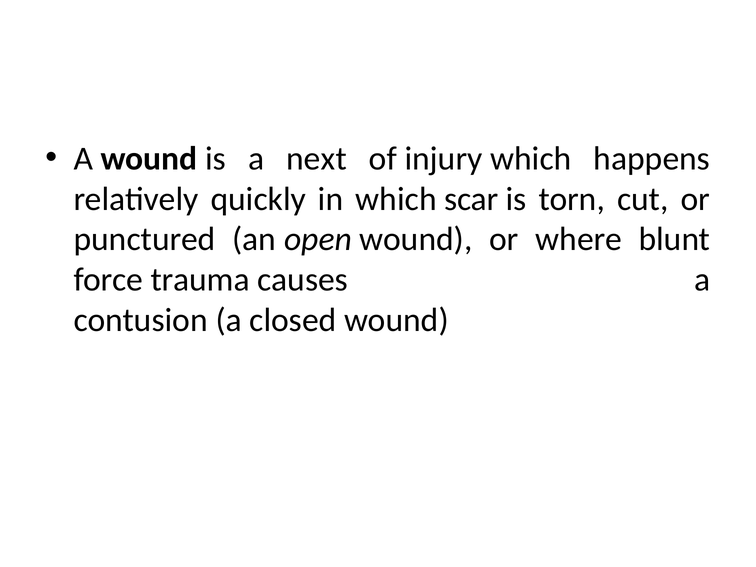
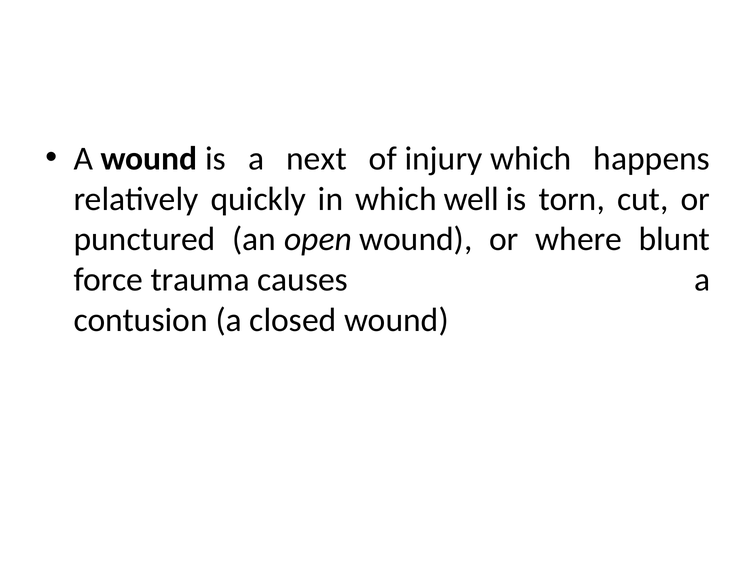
scar: scar -> well
